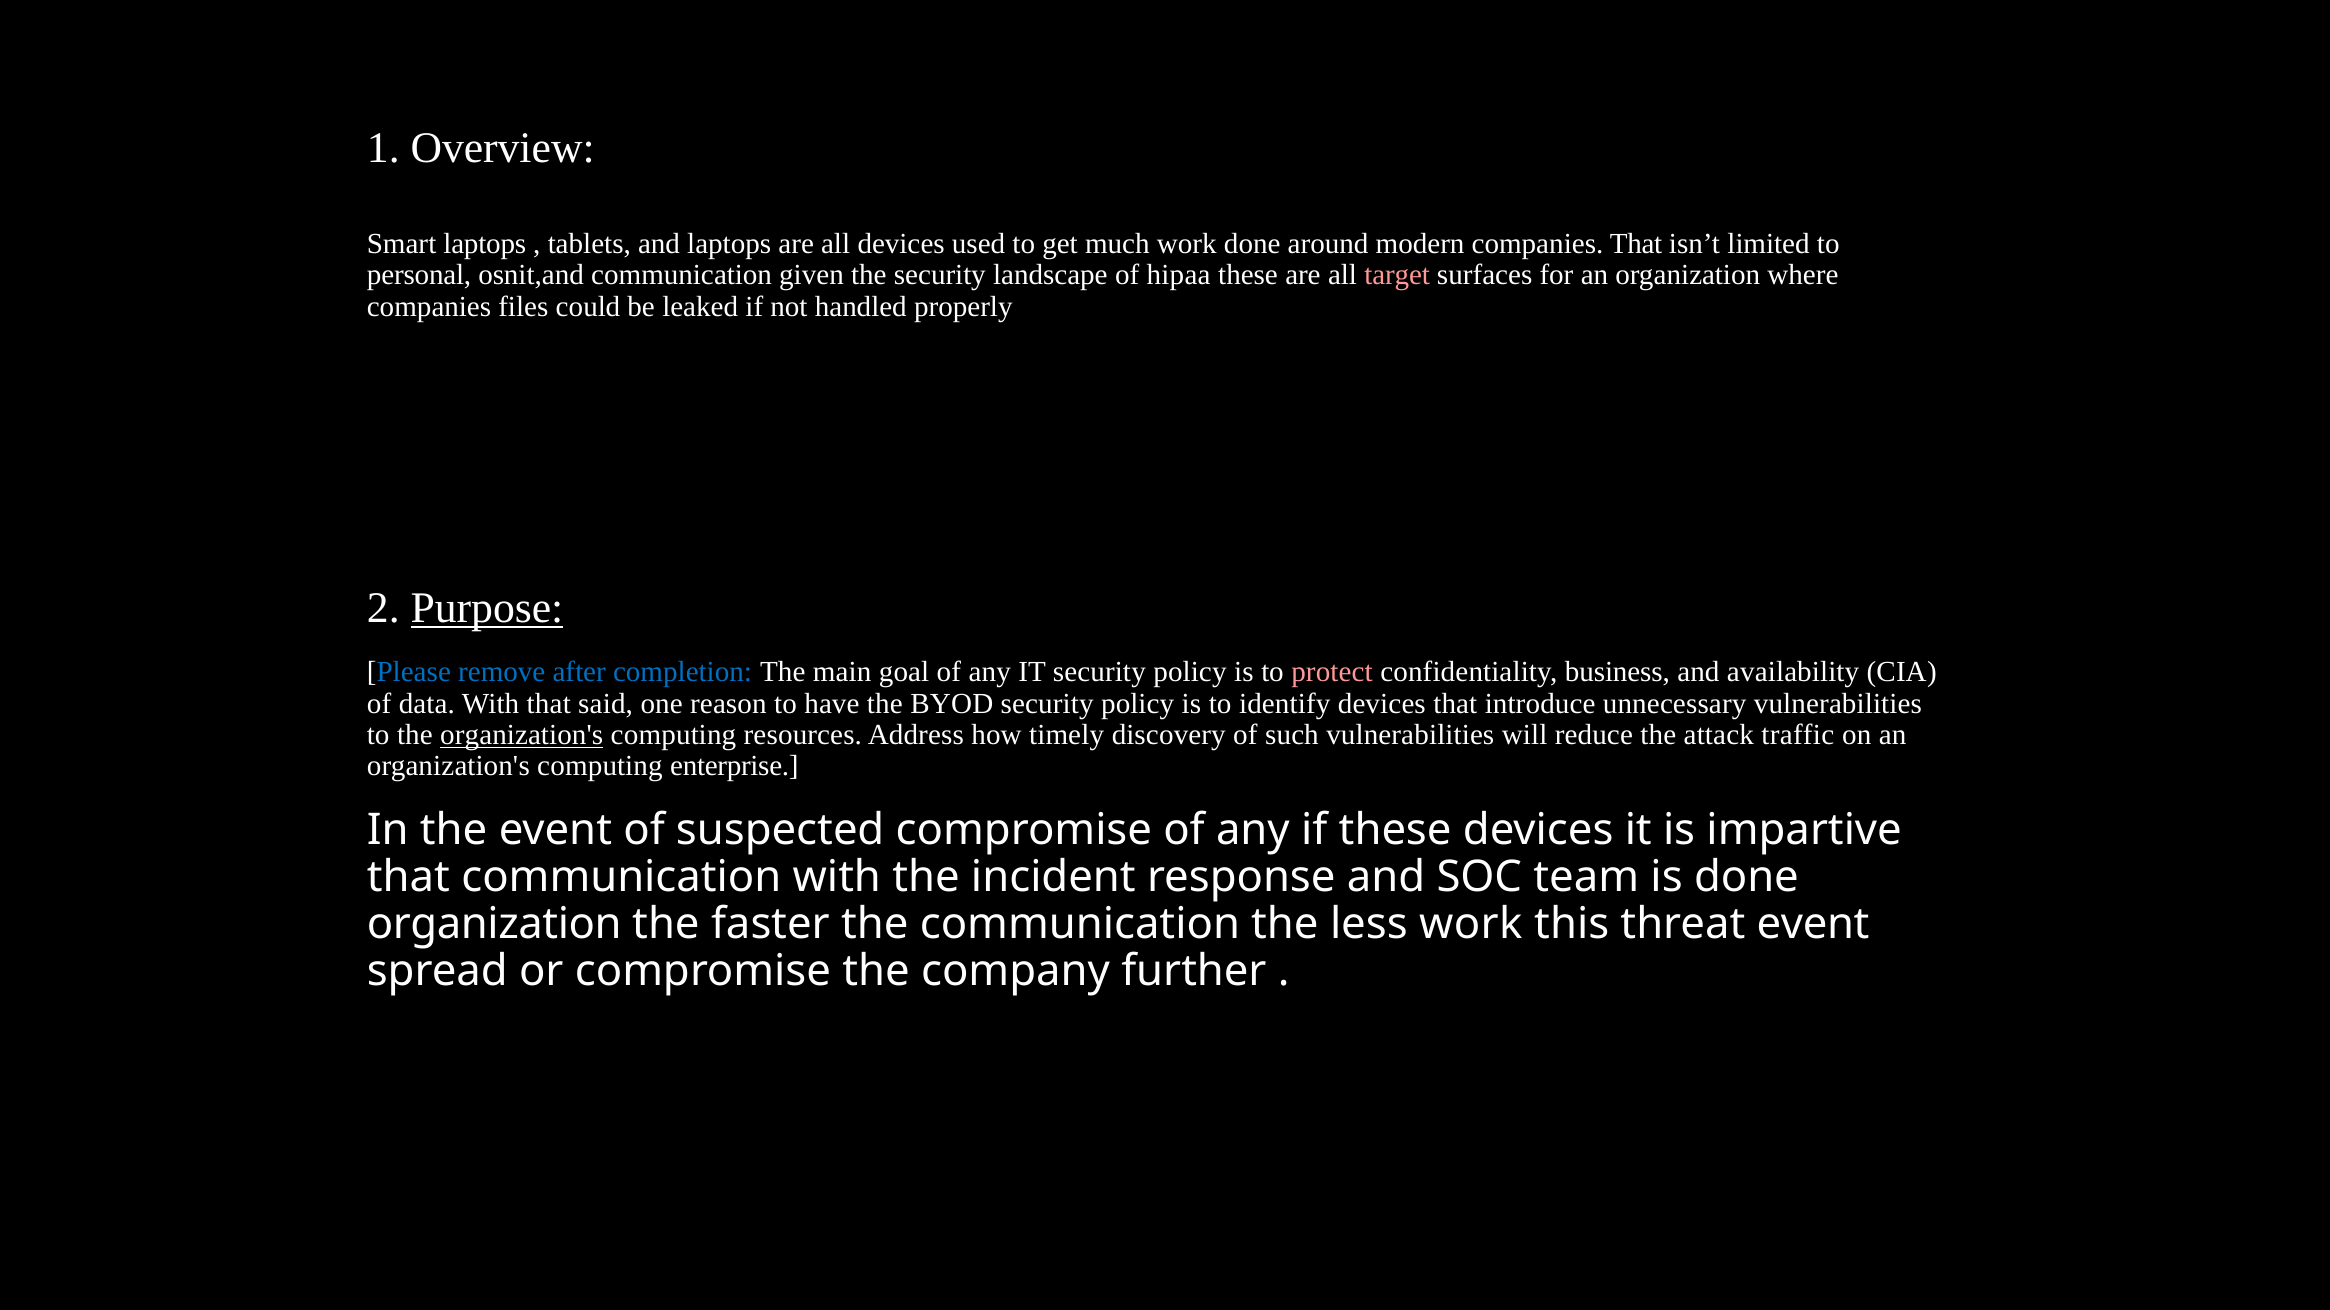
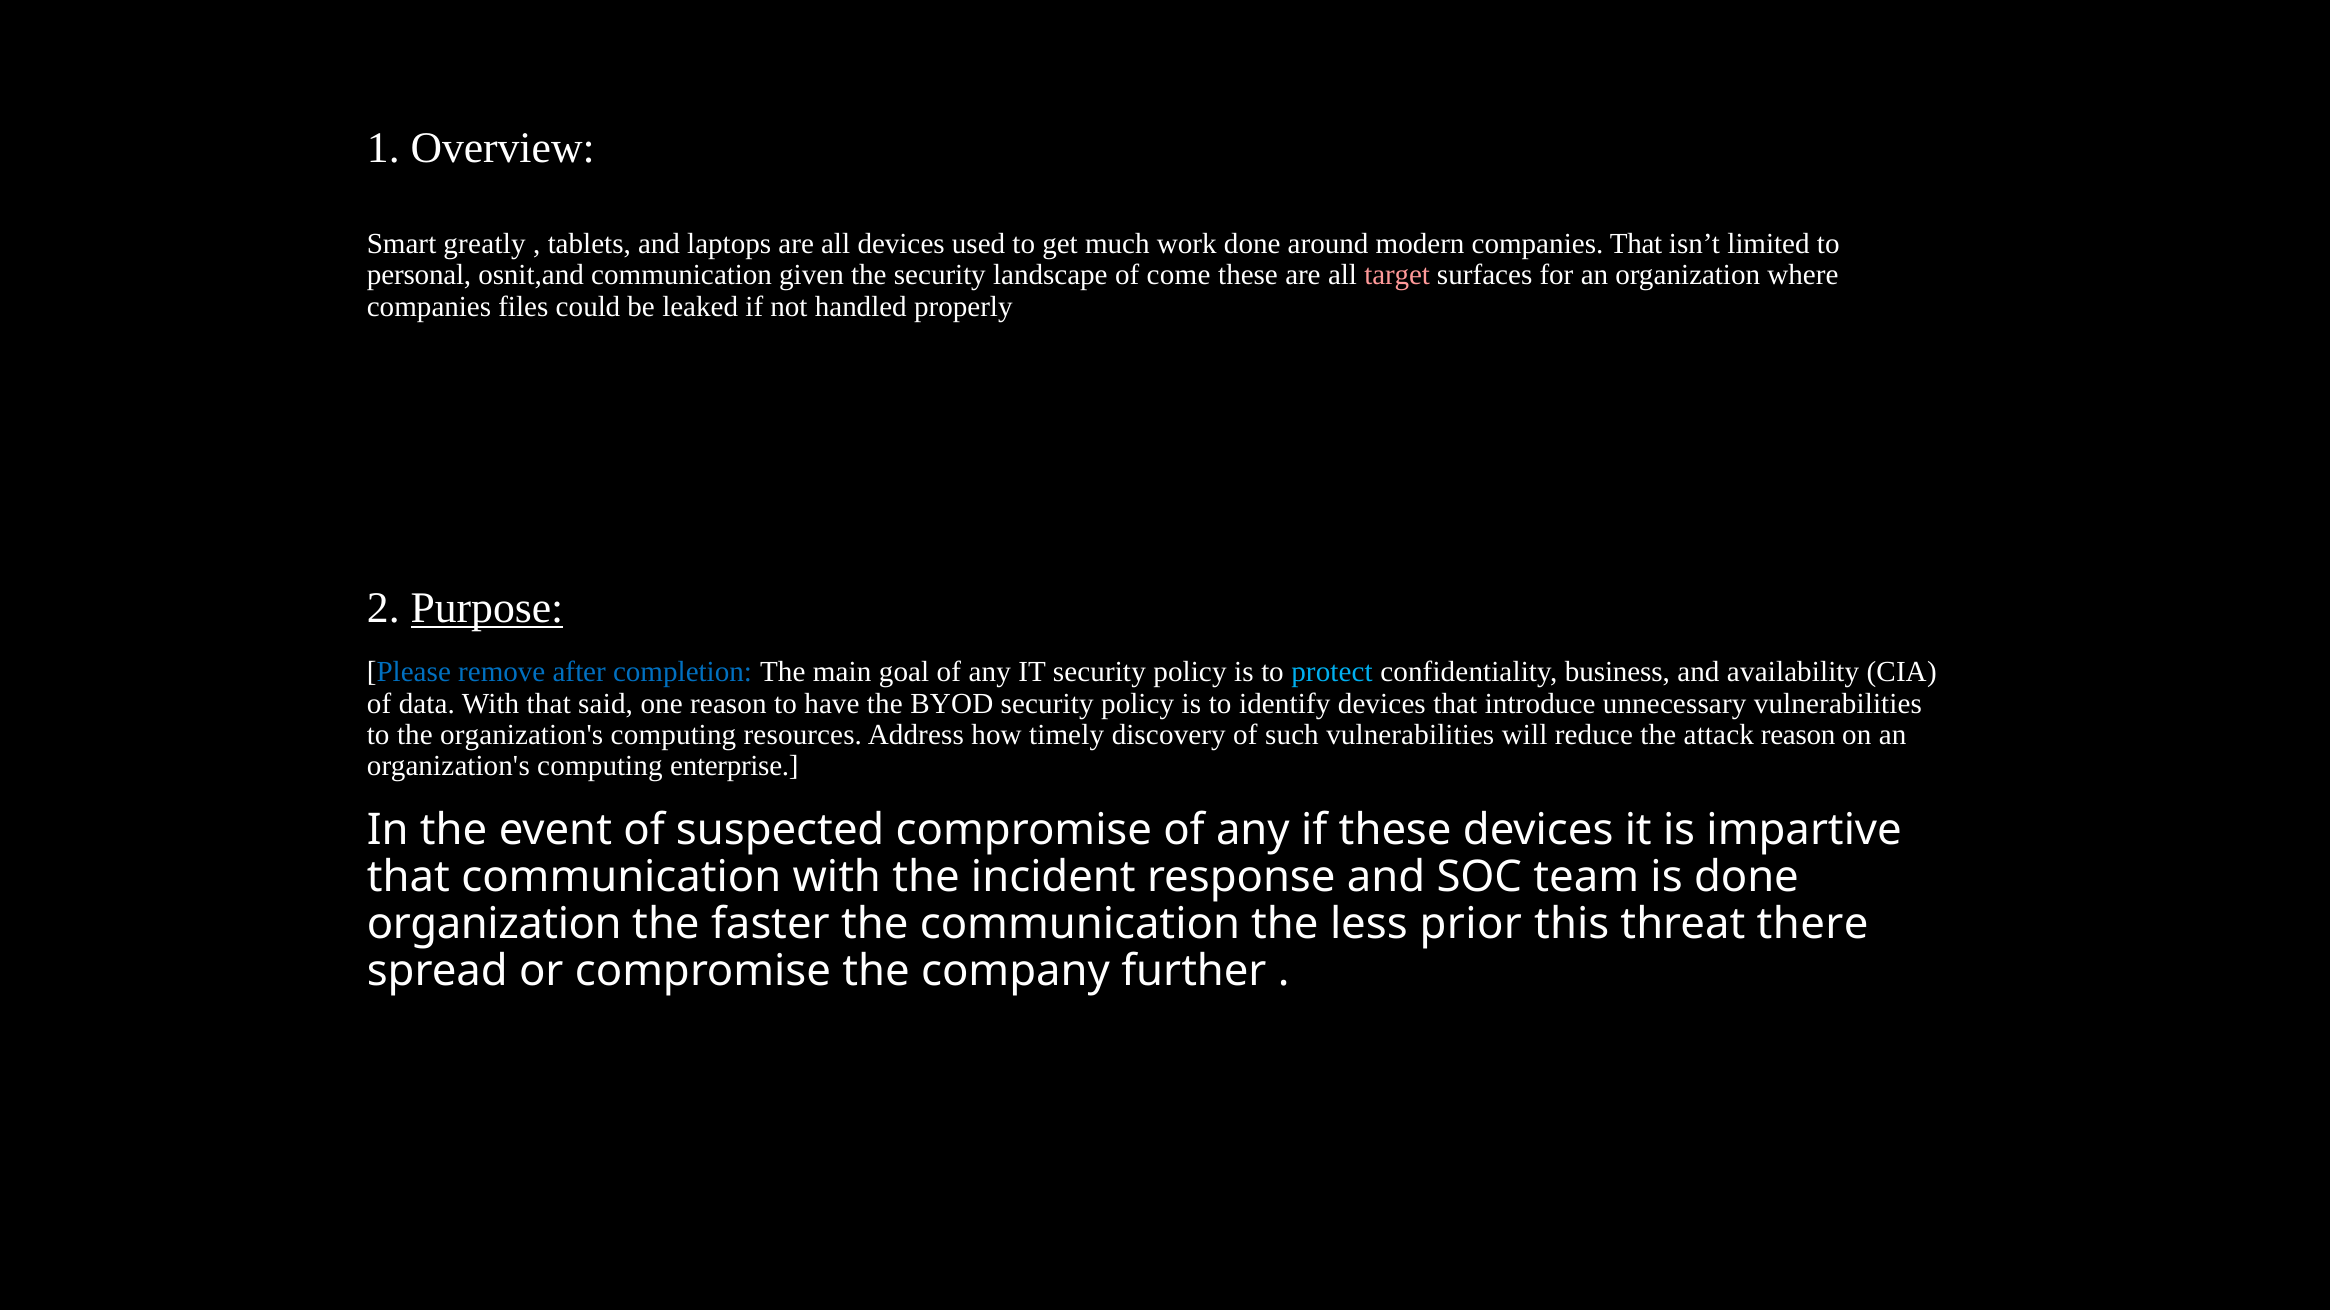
Smart laptops: laptops -> greatly
hipaa: hipaa -> come
protect colour: pink -> light blue
organization's at (522, 735) underline: present -> none
attack traffic: traffic -> reason
less work: work -> prior
threat event: event -> there
